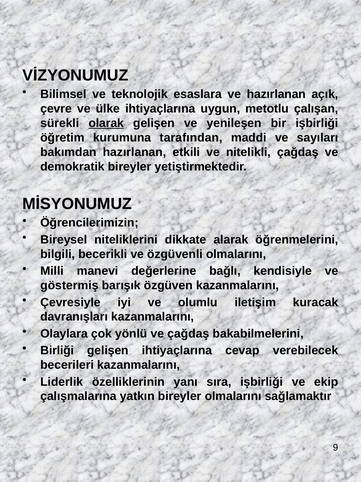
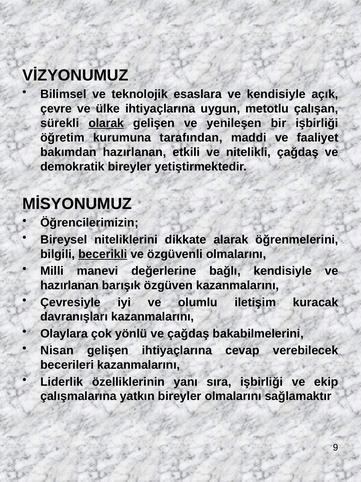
ve hazırlanan: hazırlanan -> kendisiyle
sayıları: sayıları -> faaliyet
becerikli underline: none -> present
göstermiş at (69, 285): göstermiş -> hazırlanan
Birliği: Birliği -> Nisan
